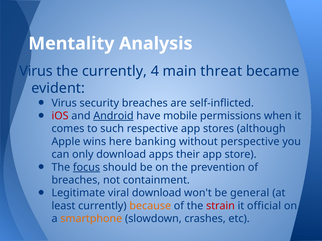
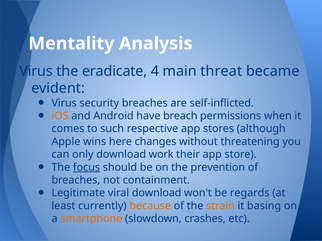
the currently: currently -> eradicate
iOS colour: red -> orange
Android underline: present -> none
mobile: mobile -> breach
banking: banking -> changes
perspective: perspective -> threatening
apps: apps -> work
general: general -> regards
strain colour: red -> orange
official: official -> basing
